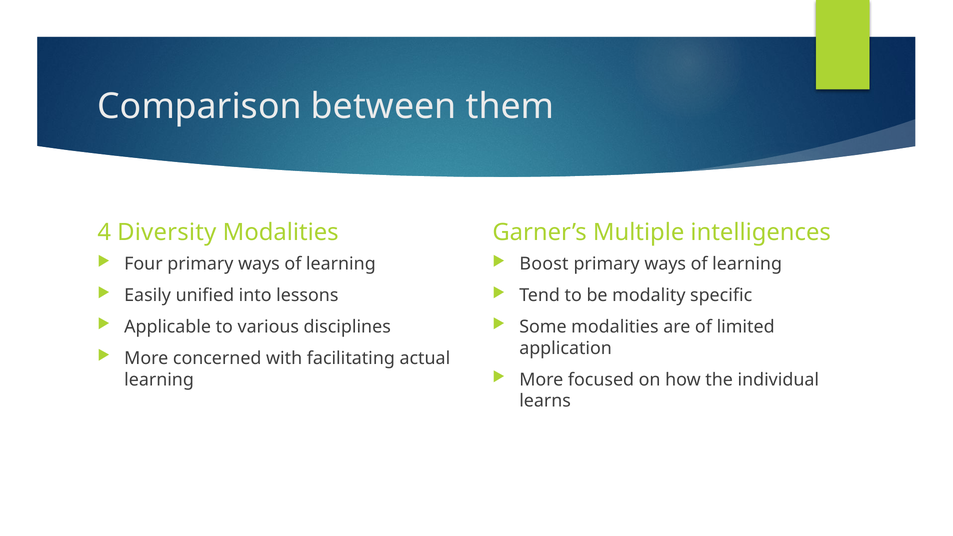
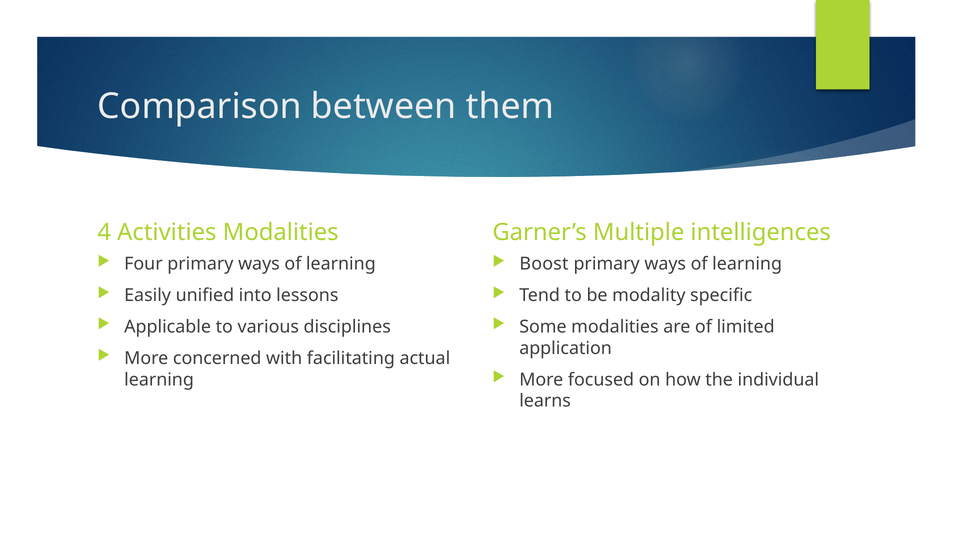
Diversity: Diversity -> Activities
